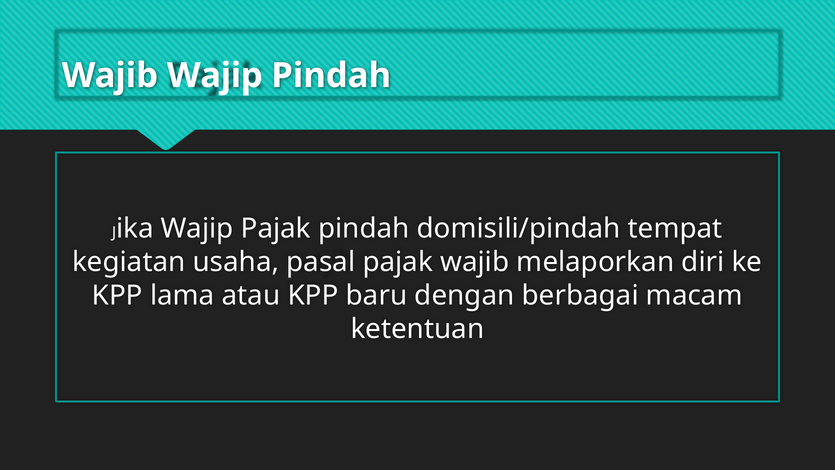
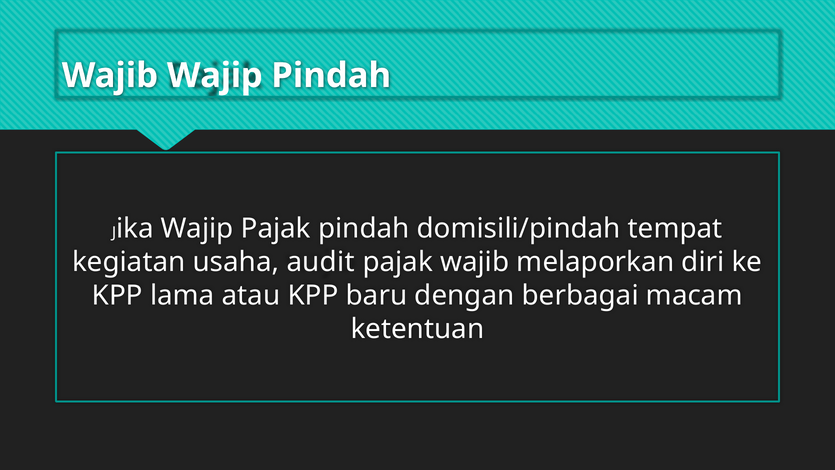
pasal: pasal -> audit
